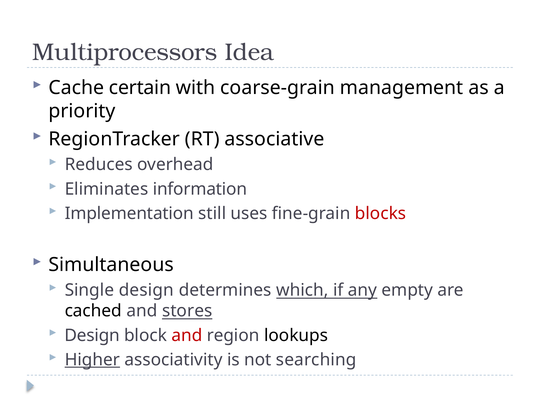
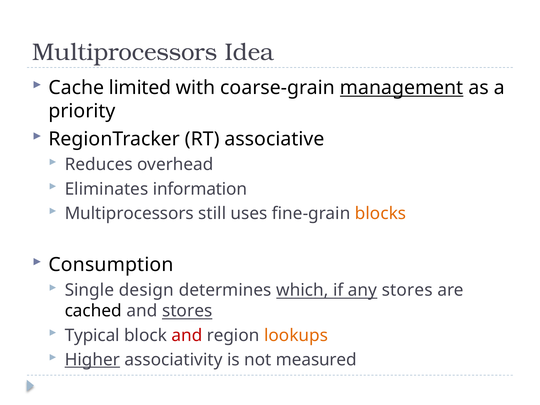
certain: certain -> limited
management underline: none -> present
Implementation at (129, 213): Implementation -> Multiprocessors
blocks colour: red -> orange
Simultaneous: Simultaneous -> Consumption
any empty: empty -> stores
Design at (92, 335): Design -> Typical
lookups colour: black -> orange
searching: searching -> measured
